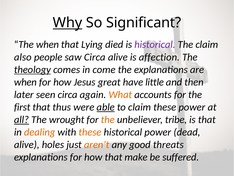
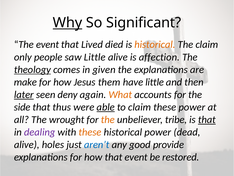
The when: when -> event
Lying: Lying -> Lived
historical at (155, 44) colour: purple -> orange
also: also -> only
saw Circa: Circa -> Little
come: come -> given
when at (25, 82): when -> make
great: great -> them
later underline: none -> present
seen circa: circa -> deny
first: first -> side
all underline: present -> none
that at (207, 119) underline: none -> present
dealing colour: orange -> purple
aren’t colour: orange -> blue
threats: threats -> provide
that make: make -> event
suffered: suffered -> restored
